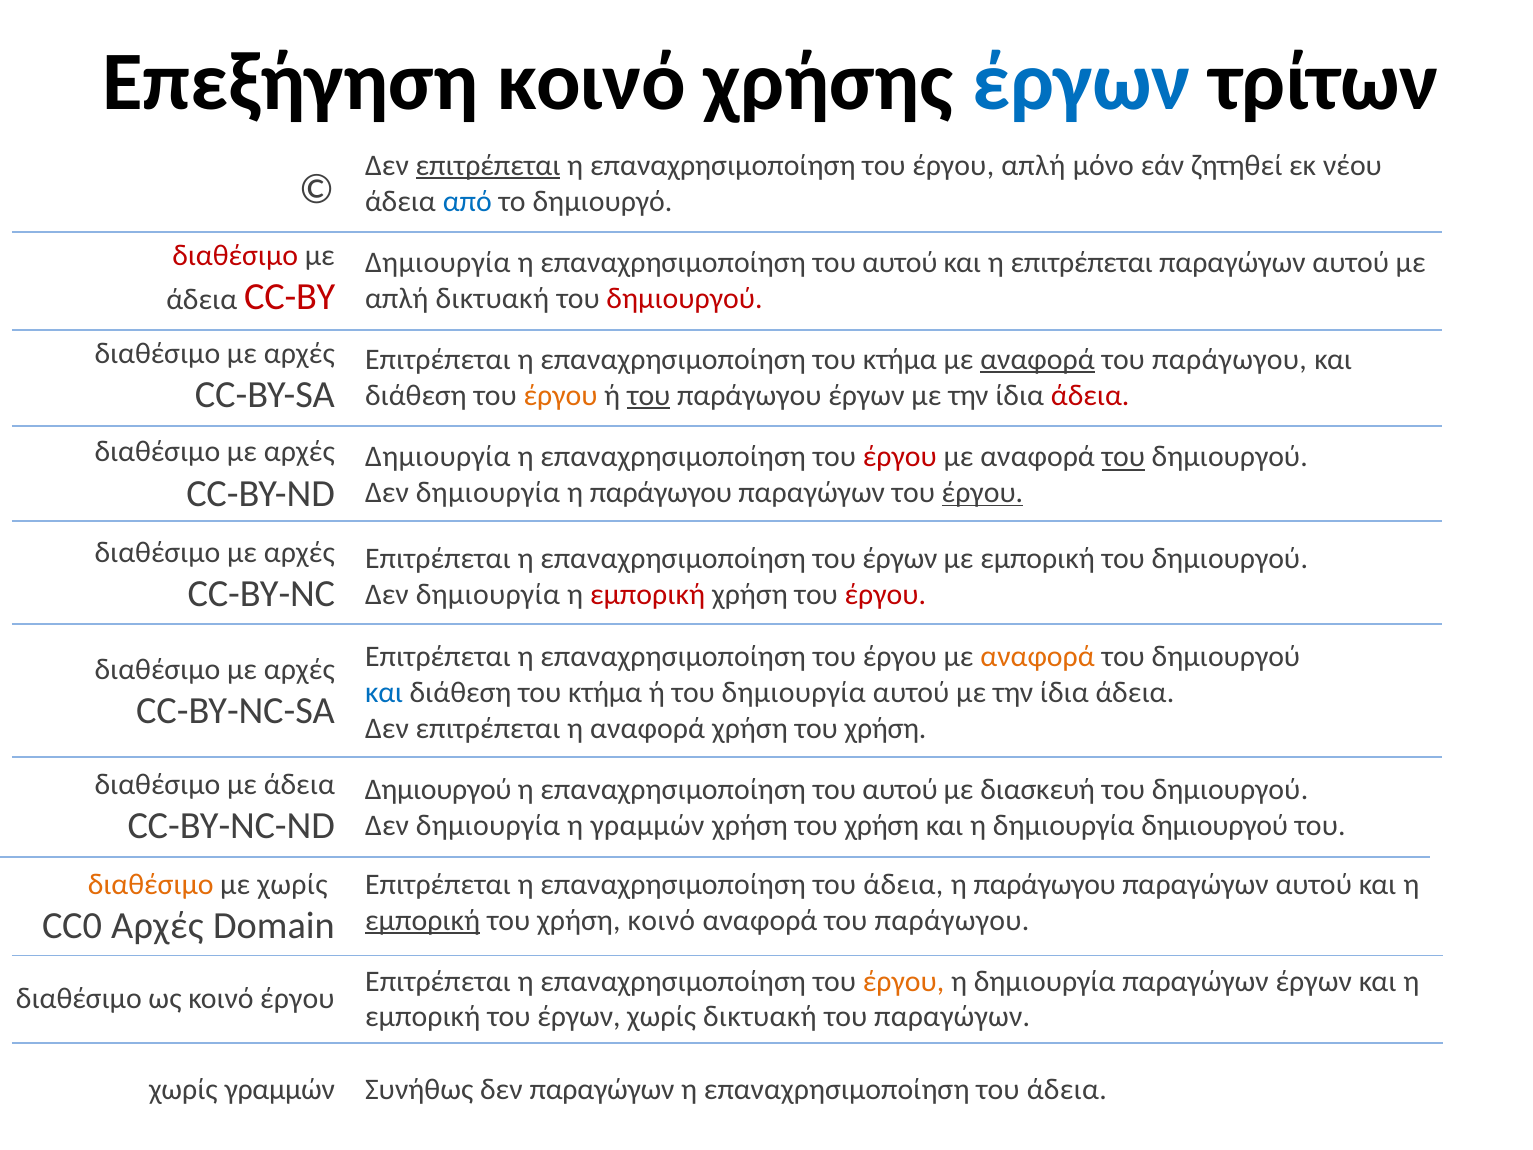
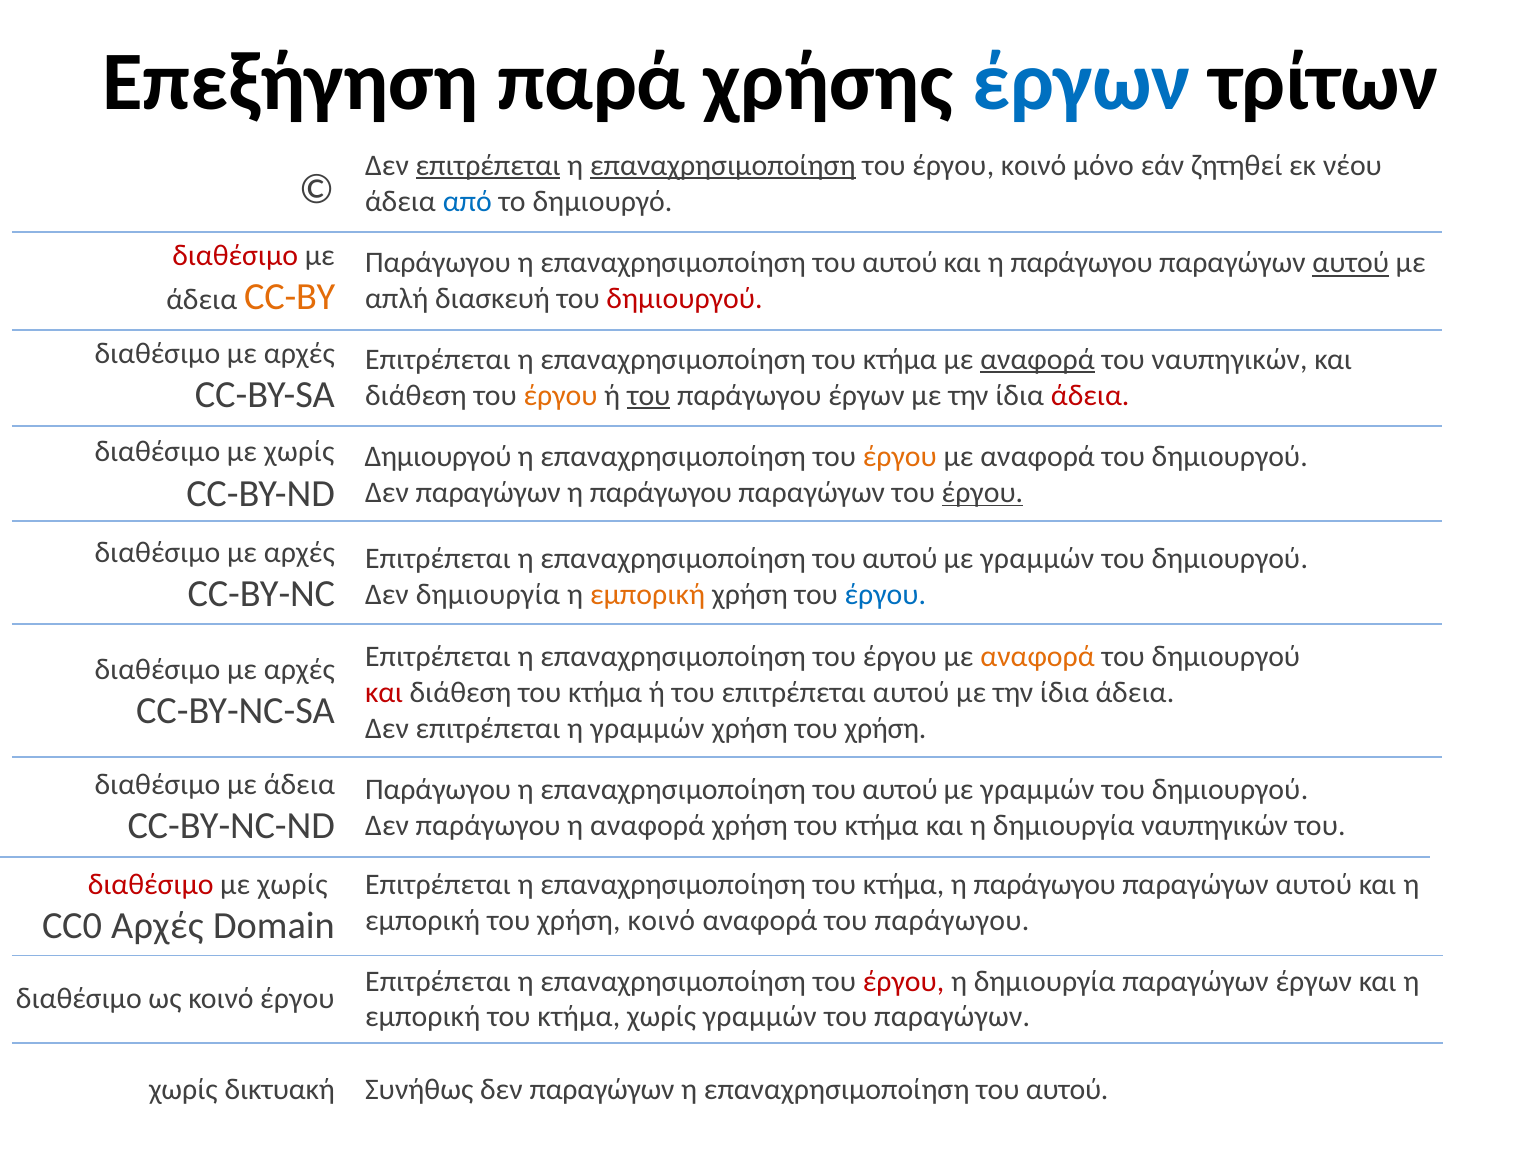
Επεξήγηση κοινό: κοινό -> παρά
επαναχρησιμοποίηση at (723, 165) underline: none -> present
έργου απλή: απλή -> κοινό
Δημιουργία at (438, 263): Δημιουργία -> Παράγωγου
και η επιτρέπεται: επιτρέπεται -> παράγωγου
αυτού at (1351, 263) underline: none -> present
απλή δικτυακή: δικτυακή -> διασκευή
CC-BY colour: red -> orange
παράγωγου at (1229, 359): παράγωγου -> ναυπηγικών
αρχές at (299, 452): αρχές -> χωρίς
Δημιουργία at (438, 457): Δημιουργία -> Δημιουργού
έργου at (900, 457) colour: red -> orange
του at (1123, 457) underline: present -> none
δημιουργία at (488, 493): δημιουργία -> παραγώγων
έργων at (900, 559): έργων -> αυτού
εμπορική at (1038, 559): εμπορική -> γραμμών
εμπορική at (648, 594) colour: red -> orange
έργου at (885, 594) colour: red -> blue
και at (384, 693) colour: blue -> red
του δημιουργία: δημιουργία -> επιτρέπεται
η αναφορά: αναφορά -> γραμμών
Δημιουργού at (438, 789): Δημιουργού -> Παράγωγου
διασκευή at (1038, 789): διασκευή -> γραμμών
δημιουργία at (488, 825): δημιουργία -> παράγωγου
η γραμμών: γραμμών -> αναφορά
χρήση at (882, 825): χρήση -> κτήμα
δημιουργία δημιουργού: δημιουργού -> ναυπηγικών
διαθέσιμο at (151, 885) colour: orange -> red
άδεια at (903, 884): άδεια -> κτήμα
εμπορική at (423, 920) underline: present -> none
έργου at (904, 981) colour: orange -> red
εμπορική του έργων: έργων -> κτήμα
χωρίς δικτυακή: δικτυακή -> γραμμών
χωρίς γραμμών: γραμμών -> δικτυακή
άδεια at (1067, 1090): άδεια -> αυτού
